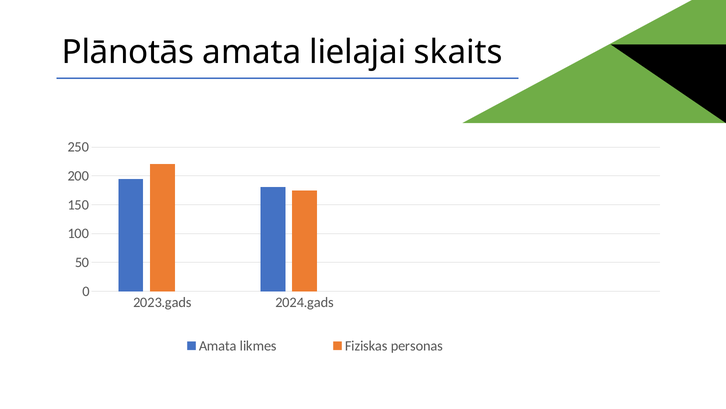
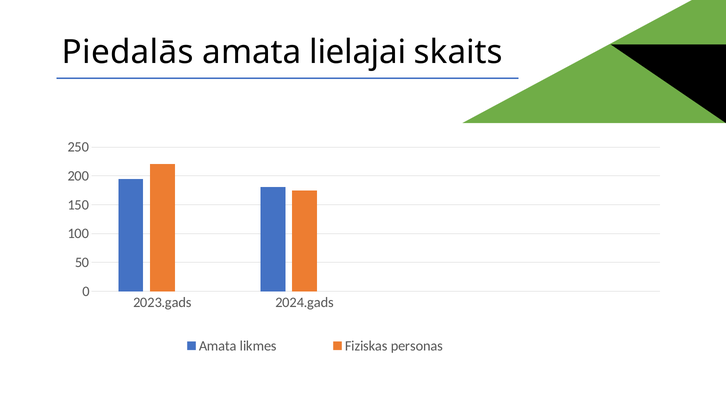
Plānotās: Plānotās -> Piedalās
